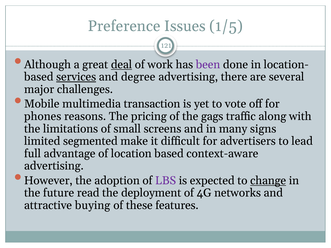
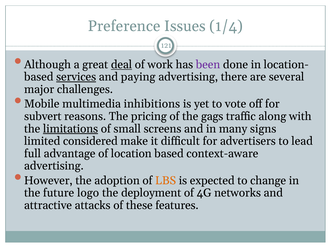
1/5: 1/5 -> 1/4
degree: degree -> paying
transaction: transaction -> inhibitions
phones: phones -> subvert
limitations underline: none -> present
segmented: segmented -> considered
LBS colour: purple -> orange
change underline: present -> none
read: read -> logo
buying: buying -> attacks
